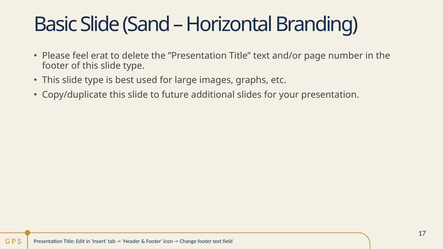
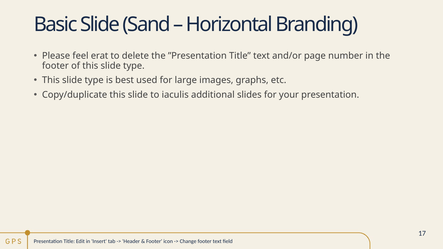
future: future -> iaculis
